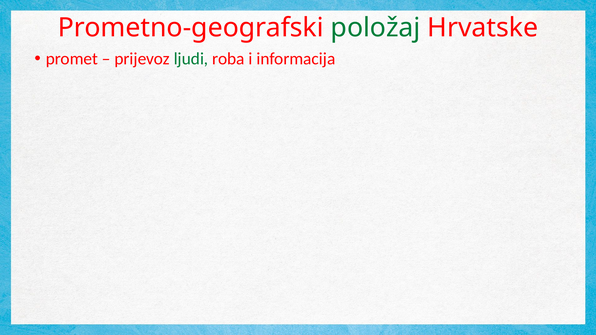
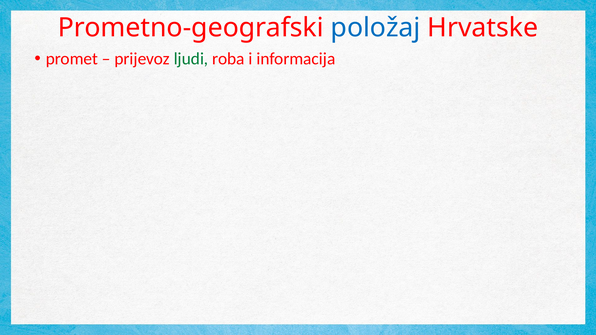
položaj colour: green -> blue
